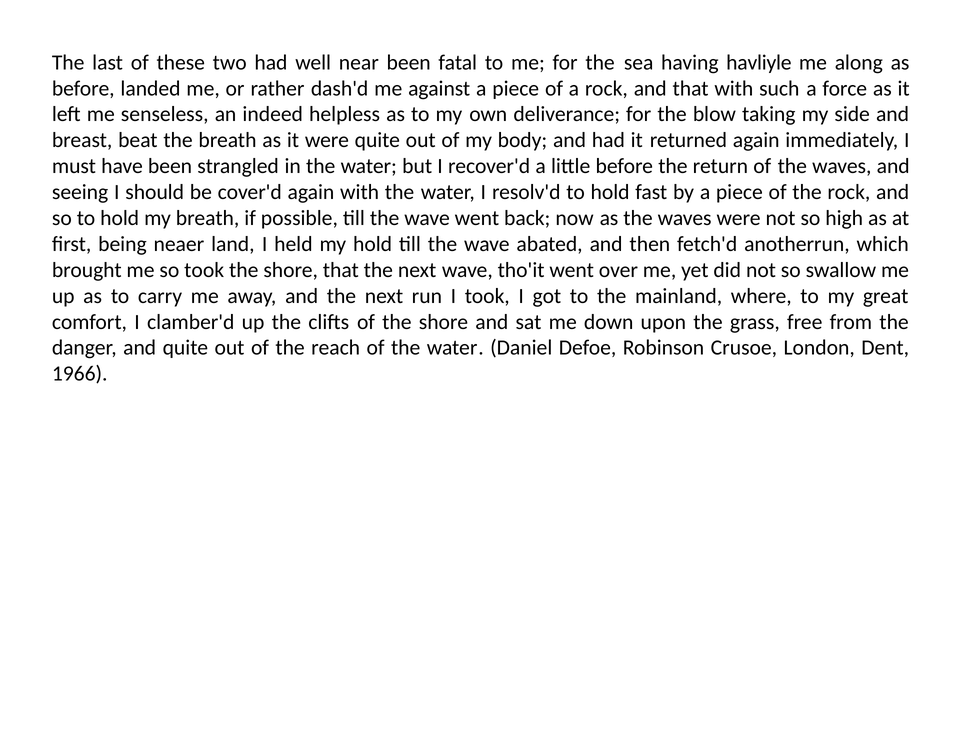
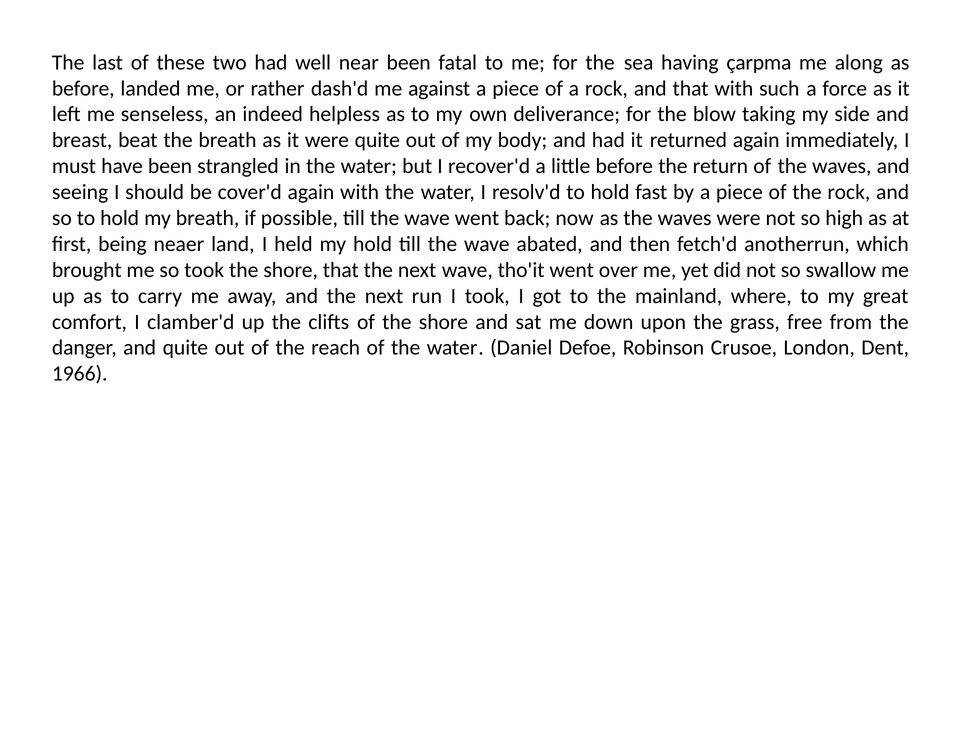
havliyle: havliyle -> çarpma
